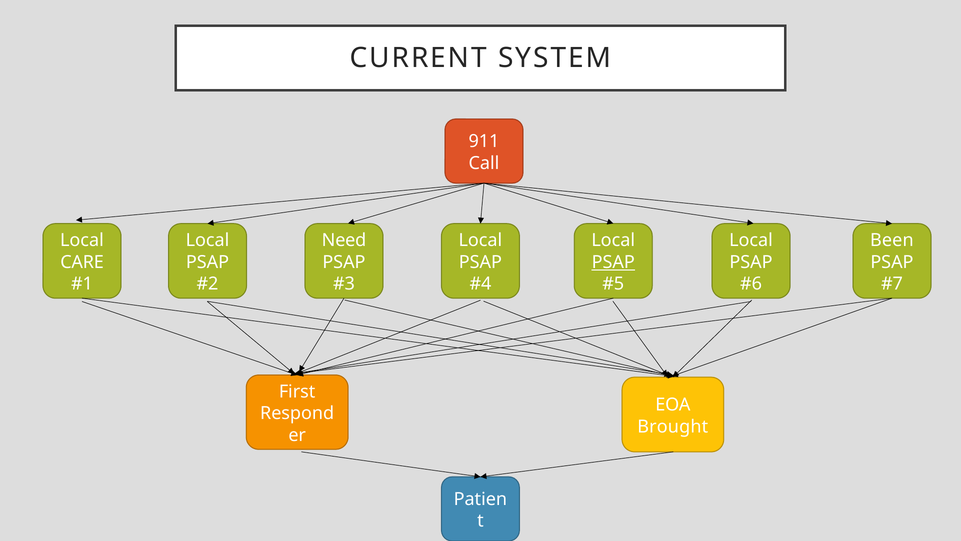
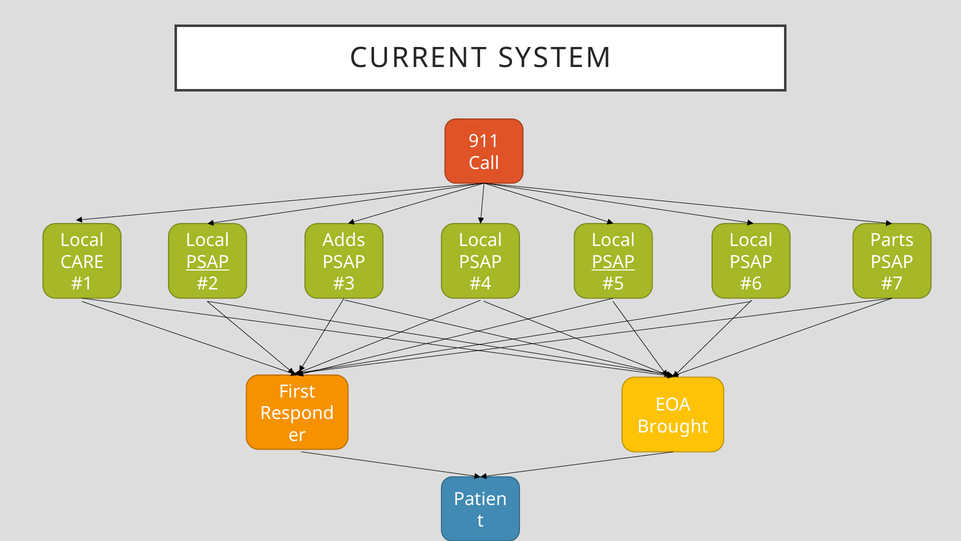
Need: Need -> Adds
Been: Been -> Parts
PSAP at (208, 262) underline: none -> present
